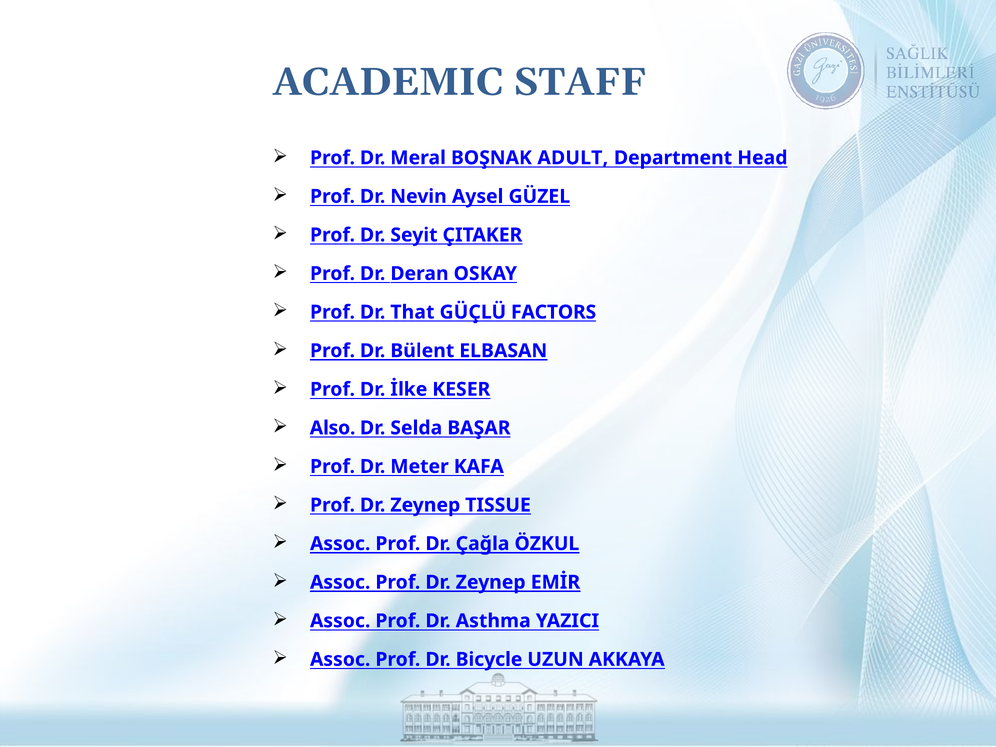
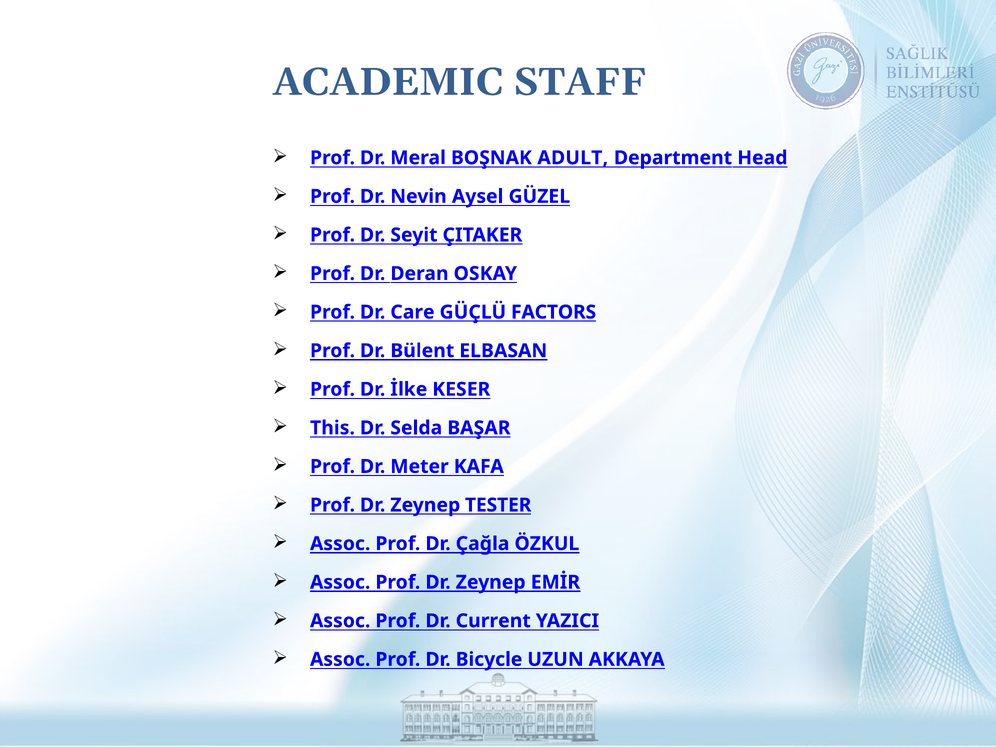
That: That -> Care
Also: Also -> This
TISSUE: TISSUE -> TESTER
Asthma: Asthma -> Current
